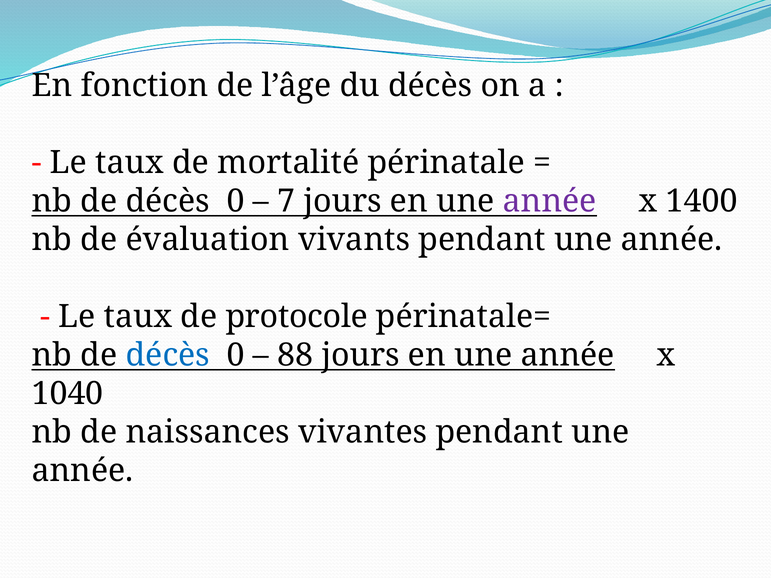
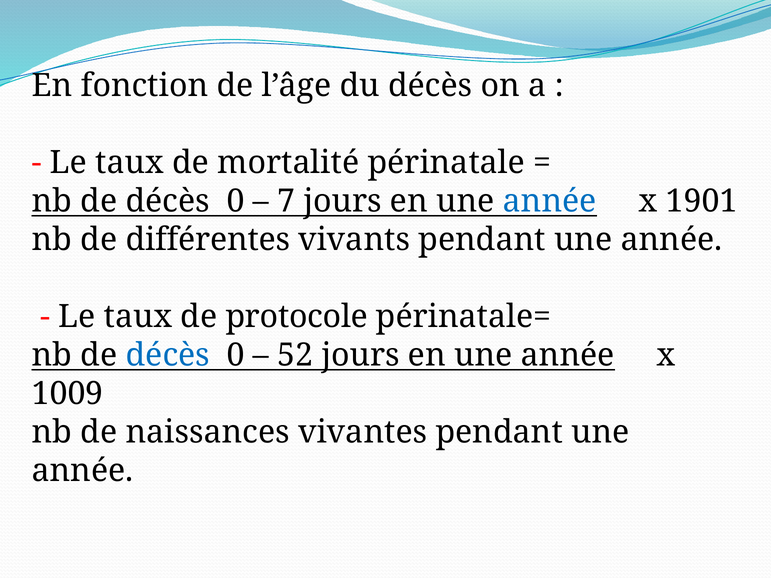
année at (550, 201) colour: purple -> blue
1400: 1400 -> 1901
évaluation: évaluation -> différentes
88: 88 -> 52
1040: 1040 -> 1009
